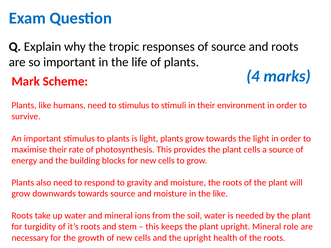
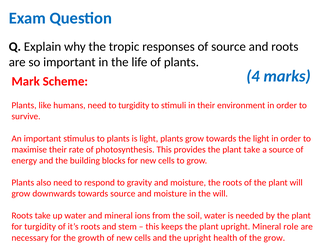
to stimulus: stimulus -> turgidity
plant cells: cells -> take
the like: like -> will
of the roots: roots -> grow
